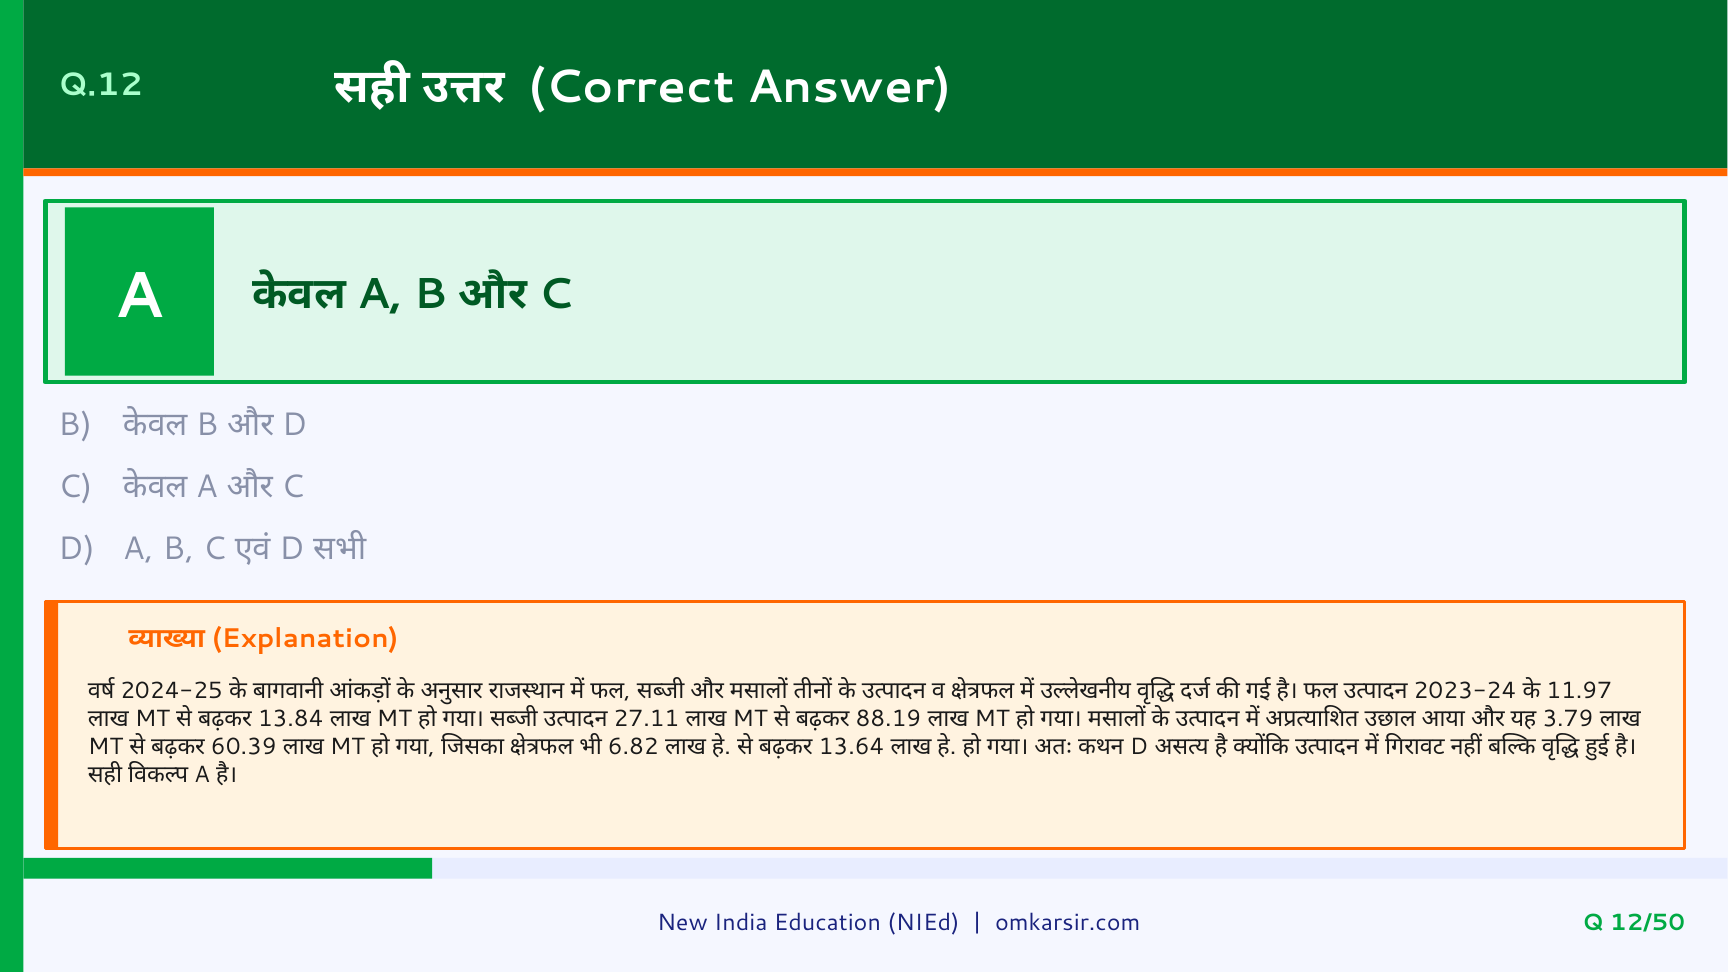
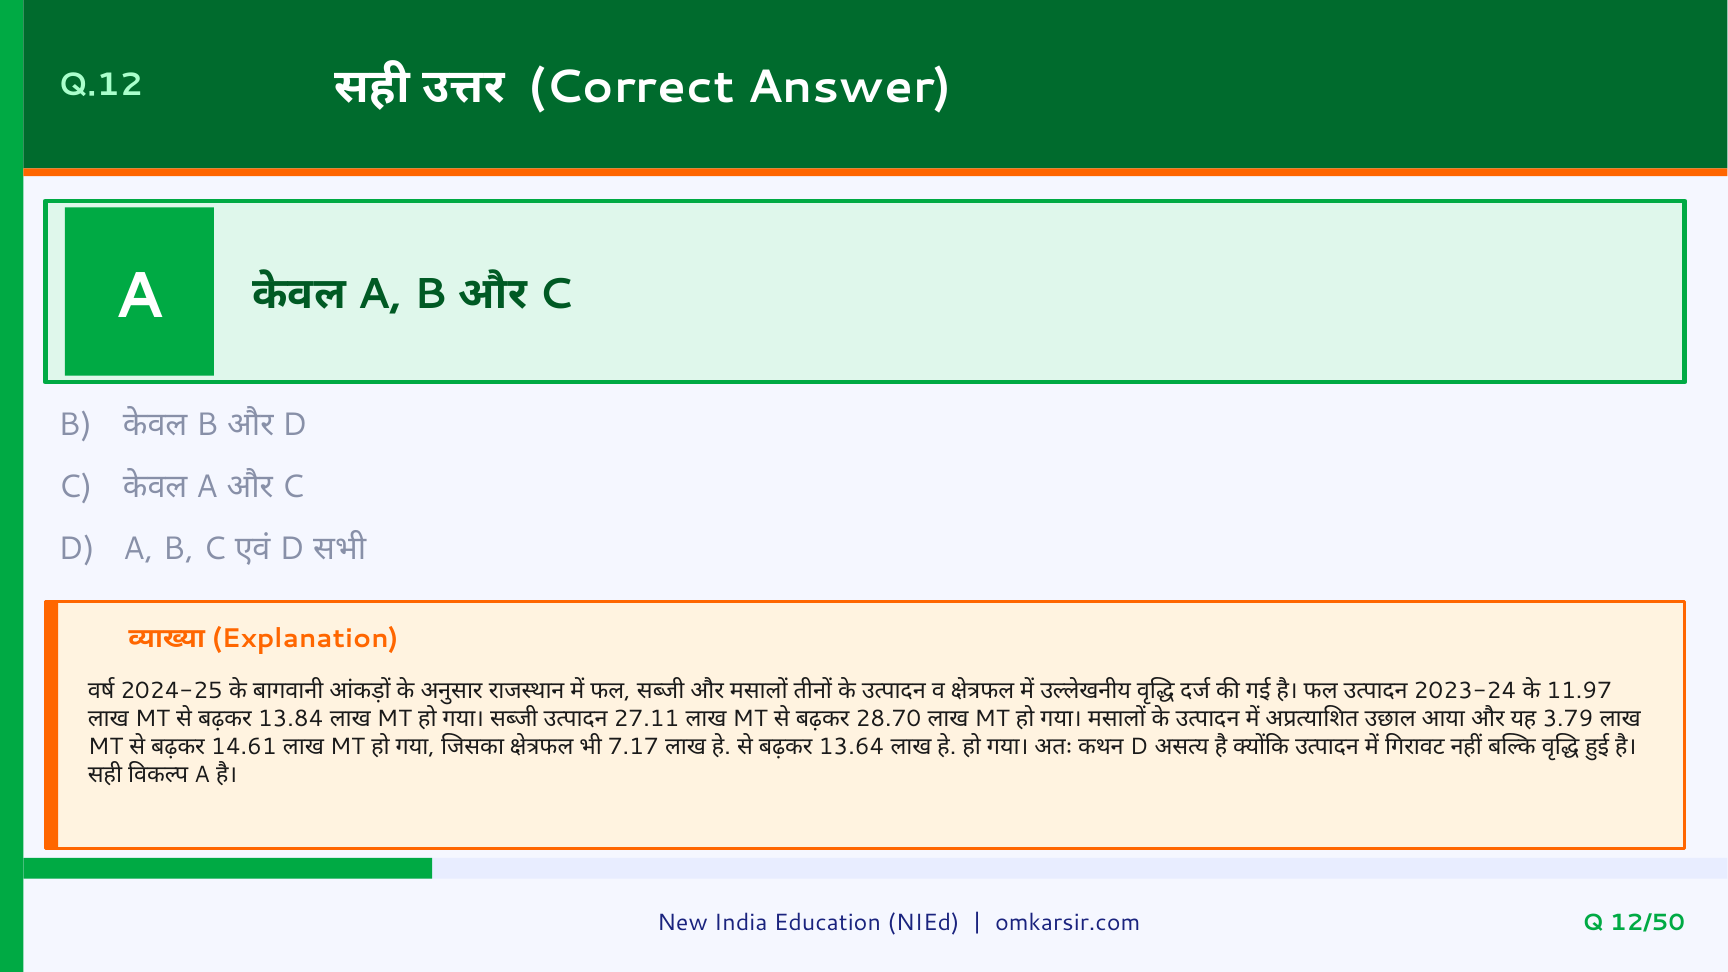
88.19: 88.19 -> 28.70
60.39: 60.39 -> 14.61
6.82: 6.82 -> 7.17
